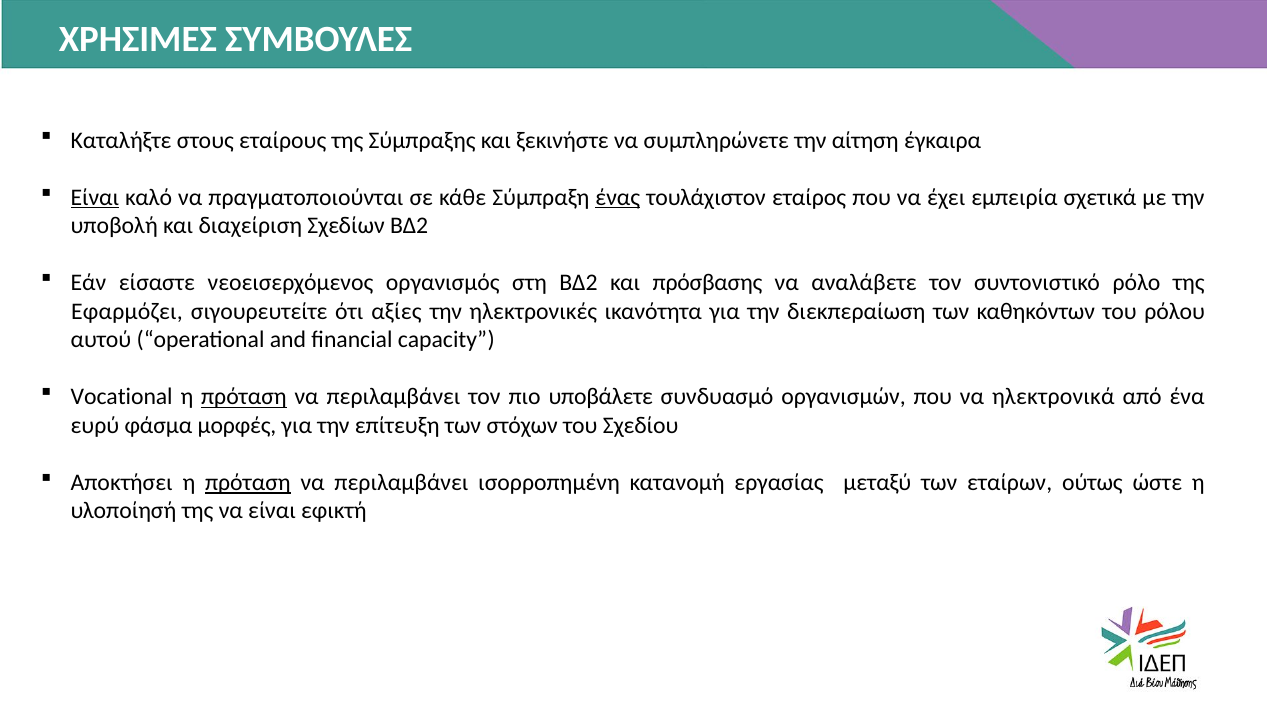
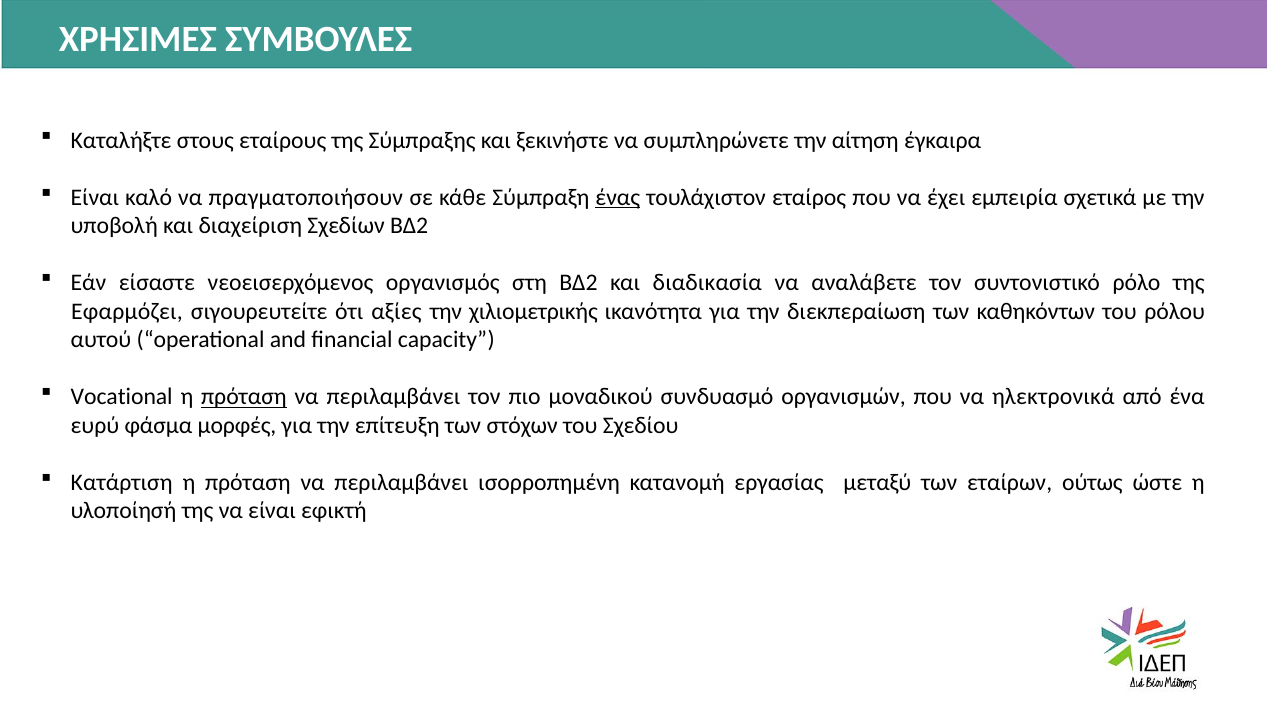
Είναι at (95, 197) underline: present -> none
πραγματοποιούνται: πραγματοποιούνται -> πραγματοποιήσουν
πρόσβασης: πρόσβασης -> διαδικασία
ηλεκτρονικές: ηλεκτρονικές -> χιλιομετρικής
υποβάλετε: υποβάλετε -> μοναδικού
Αποκτήσει: Αποκτήσει -> Κατάρτιση
πρόταση at (248, 482) underline: present -> none
